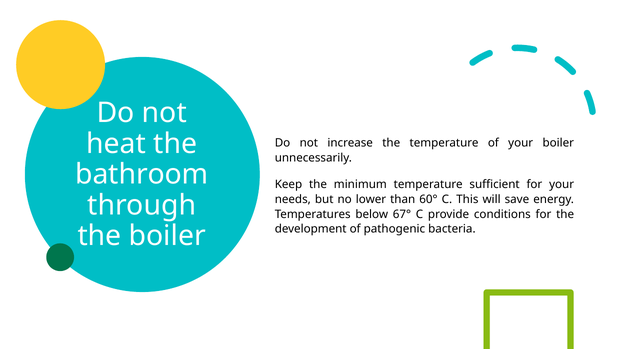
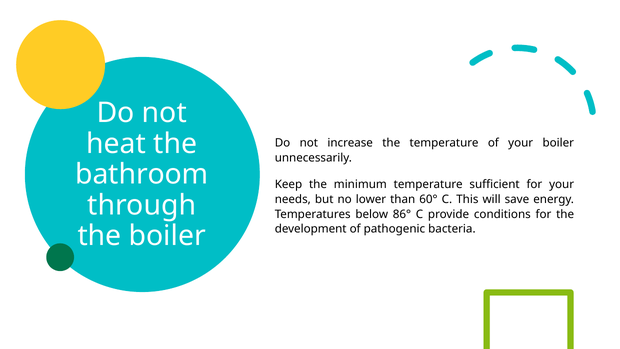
67°: 67° -> 86°
